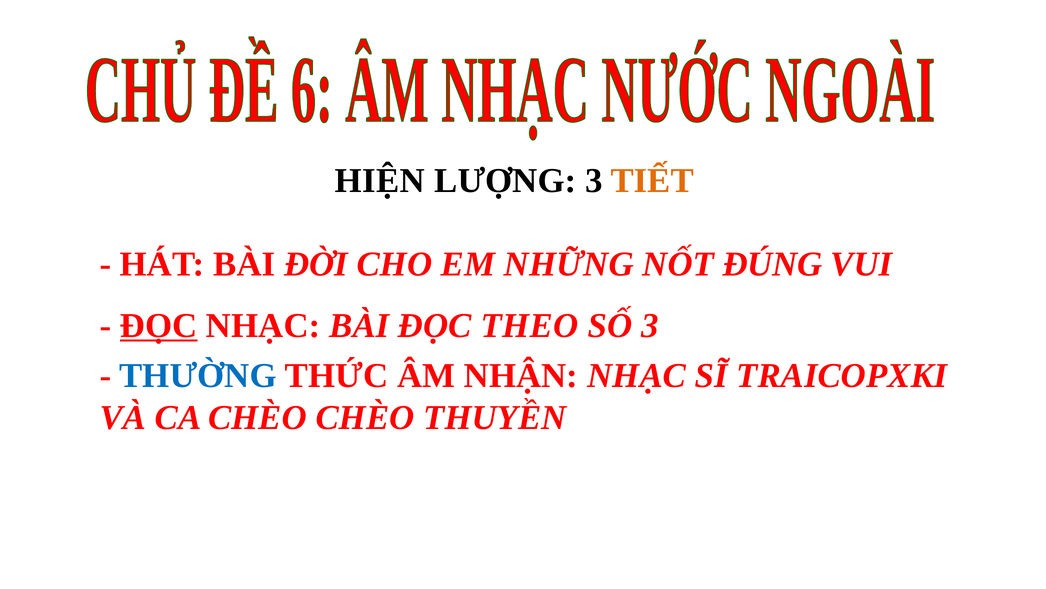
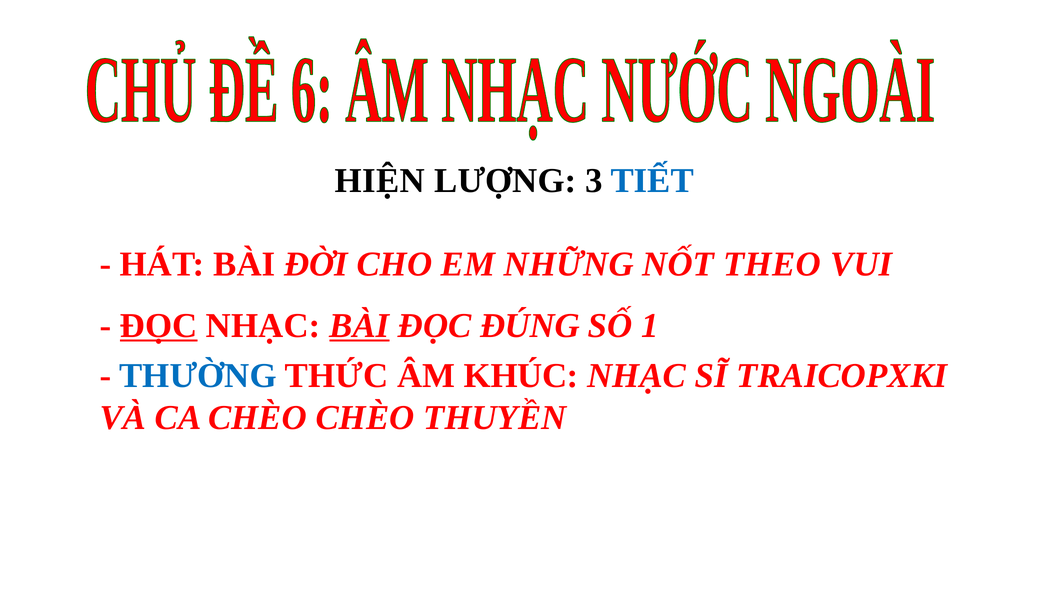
TIẾT colour: orange -> blue
ĐÚNG: ĐÚNG -> THEO
BÀI at (359, 325) underline: none -> present
THEO: THEO -> ĐÚNG
SỐ 3: 3 -> 1
NHẬN: NHẬN -> KHÚC
